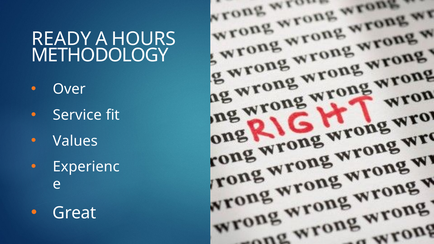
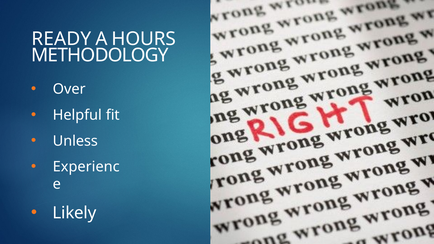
Service: Service -> Helpful
Values: Values -> Unless
Great: Great -> Likely
